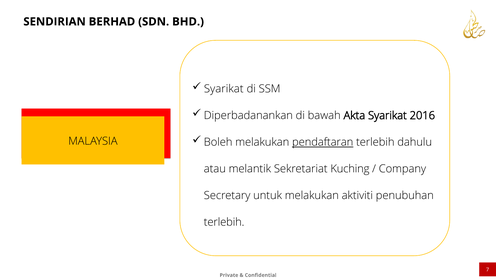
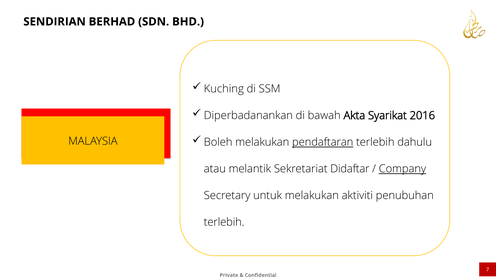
Syarikat at (224, 89): Syarikat -> Kuching
Kuching: Kuching -> Didaftar
Company underline: none -> present
